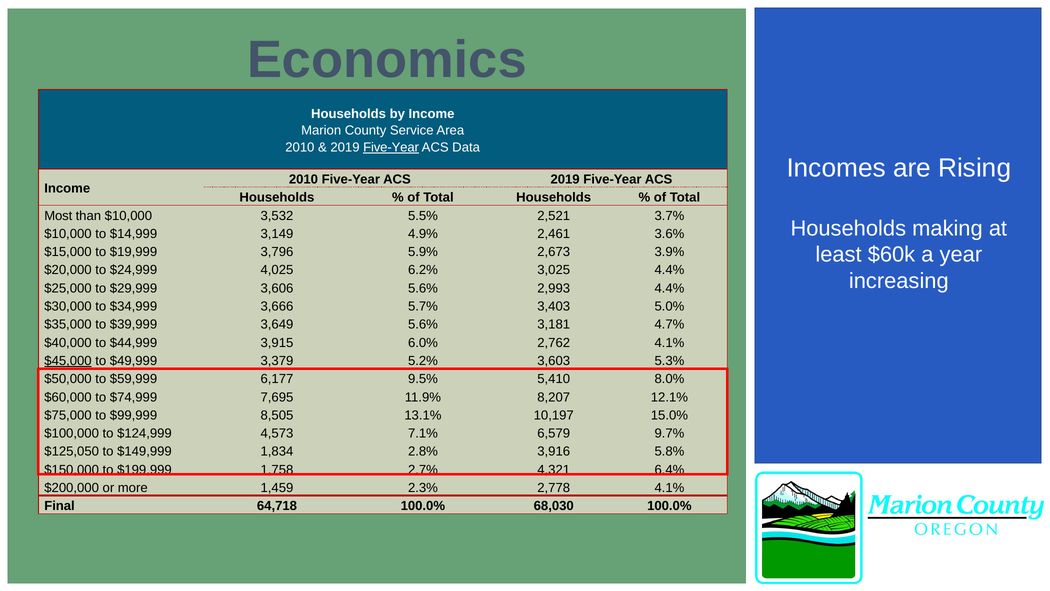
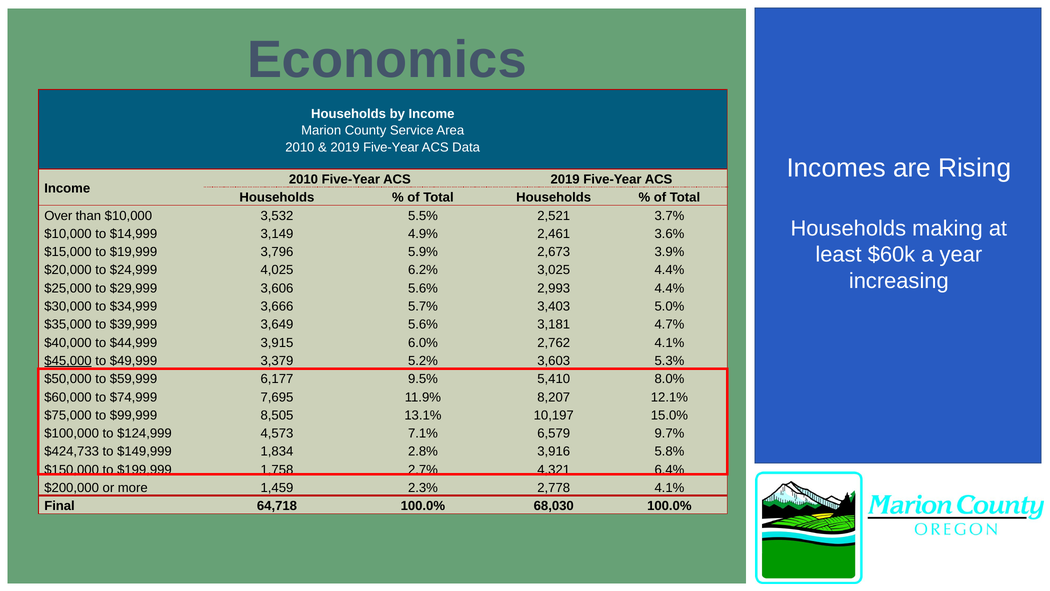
Five-Year at (391, 147) underline: present -> none
Most: Most -> Over
$125,050: $125,050 -> $424,733
